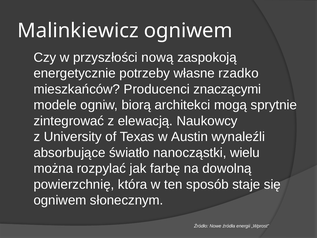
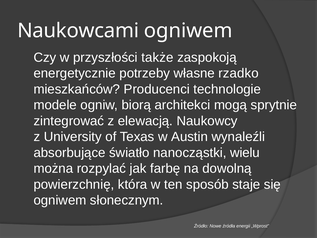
Malinkiewicz: Malinkiewicz -> Naukowcami
nową: nową -> także
znaczącymi: znaczącymi -> technologie
